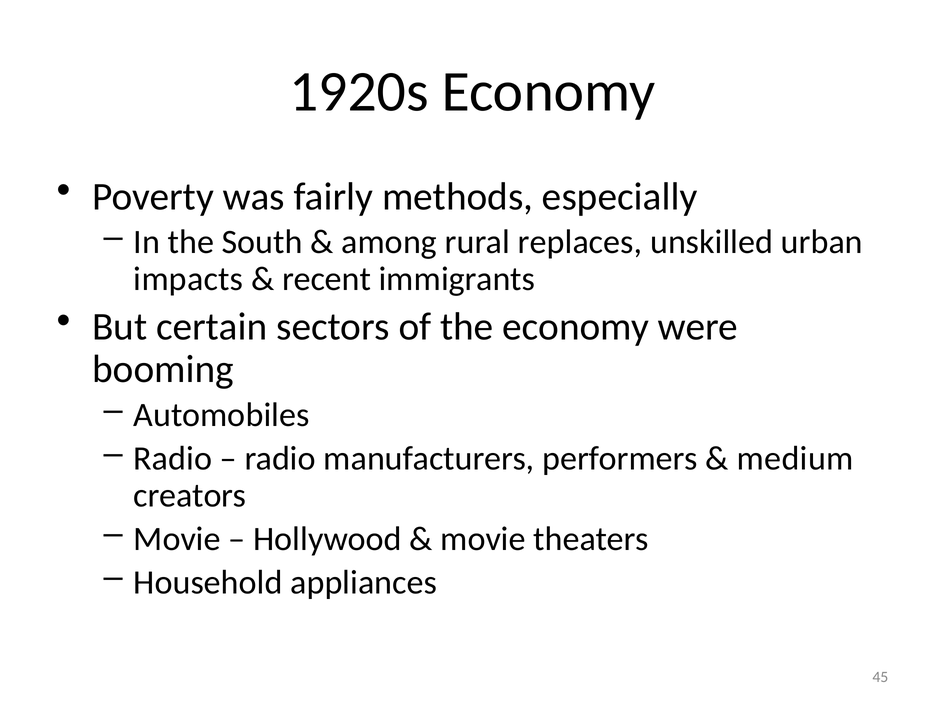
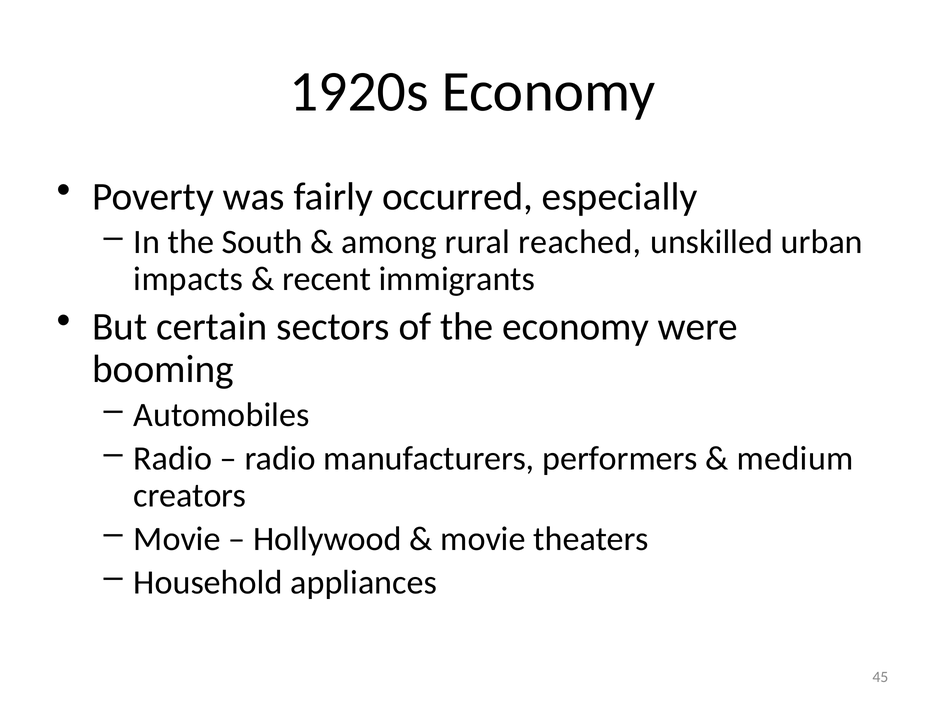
methods: methods -> occurred
replaces: replaces -> reached
